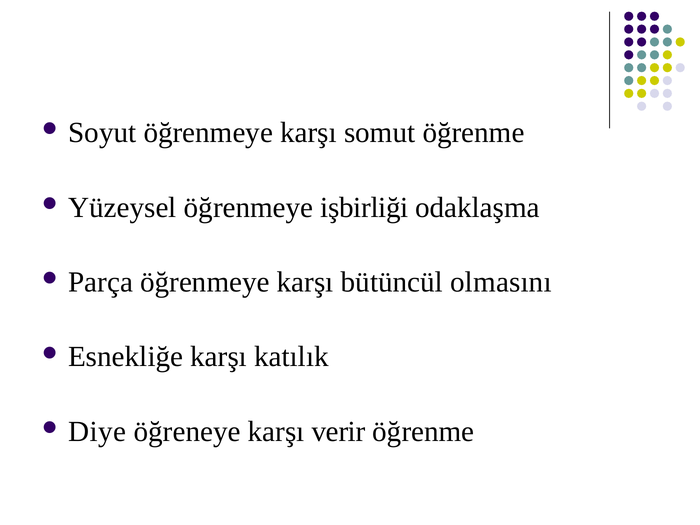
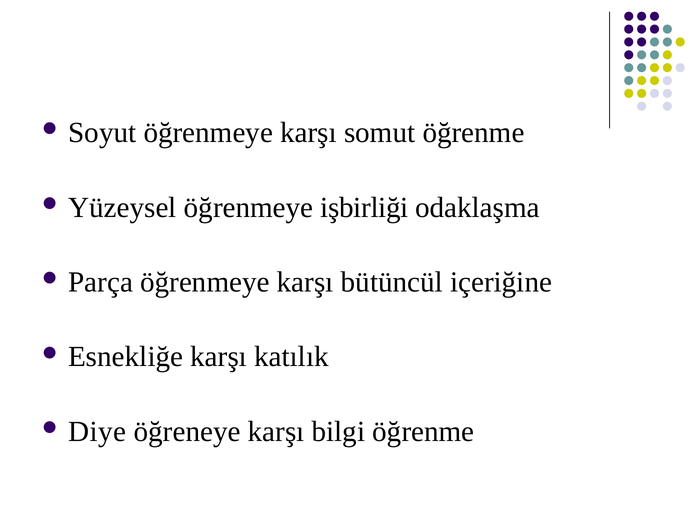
olmasını: olmasını -> içeriğine
verir: verir -> bilgi
